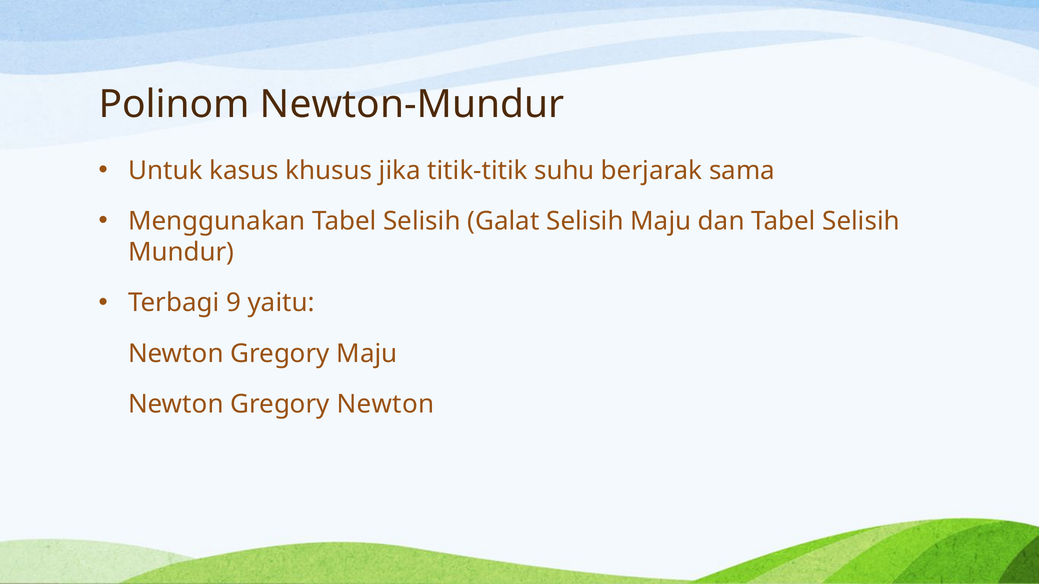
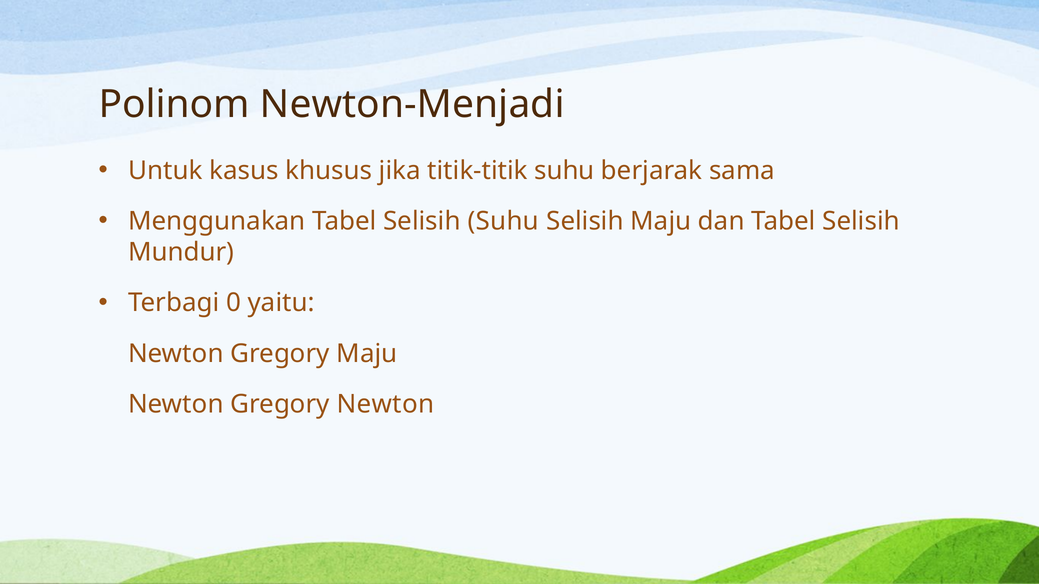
Newton-Mundur: Newton-Mundur -> Newton-Menjadi
Selisih Galat: Galat -> Suhu
9: 9 -> 0
